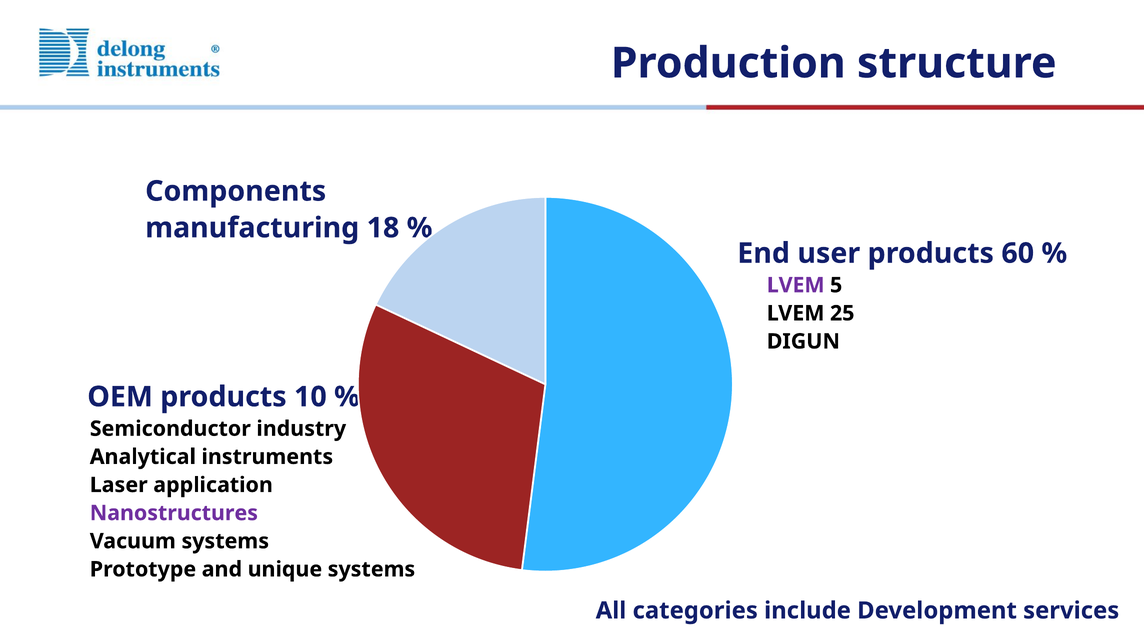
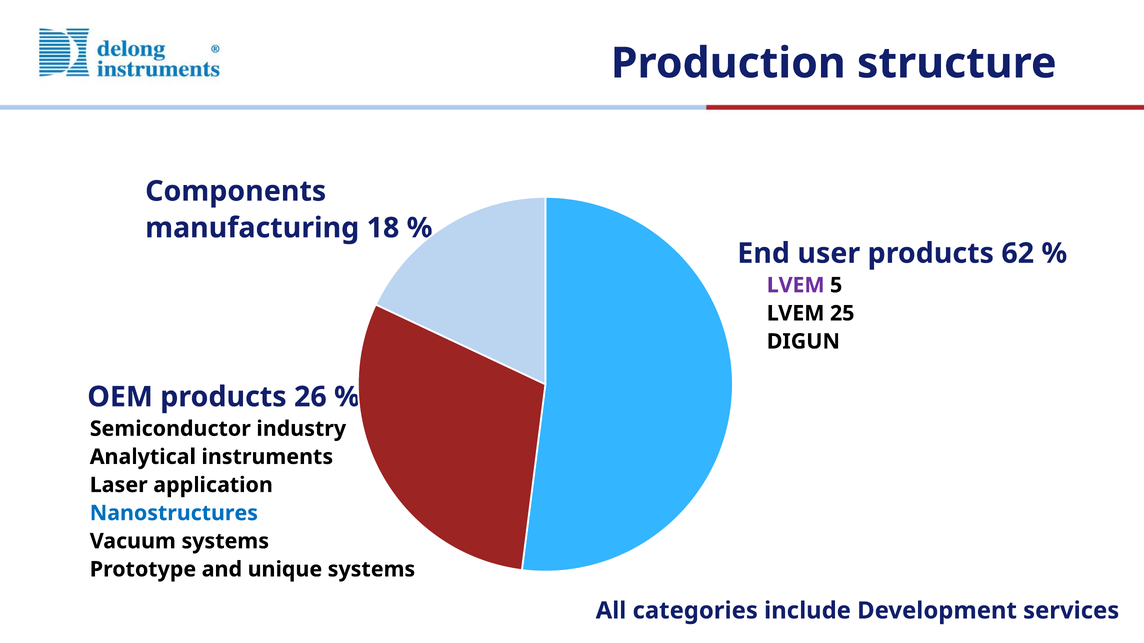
60: 60 -> 62
10: 10 -> 26
Nanostructures colour: purple -> blue
